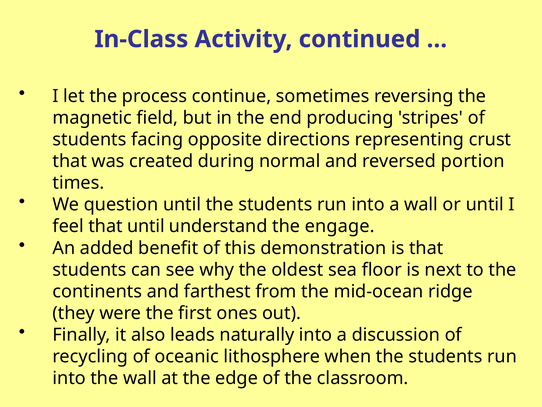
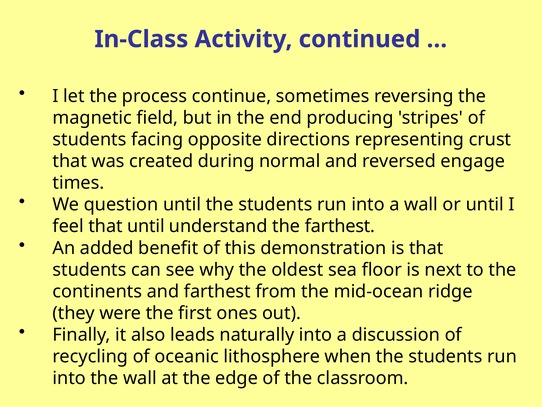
portion: portion -> engage
the engage: engage -> farthest
